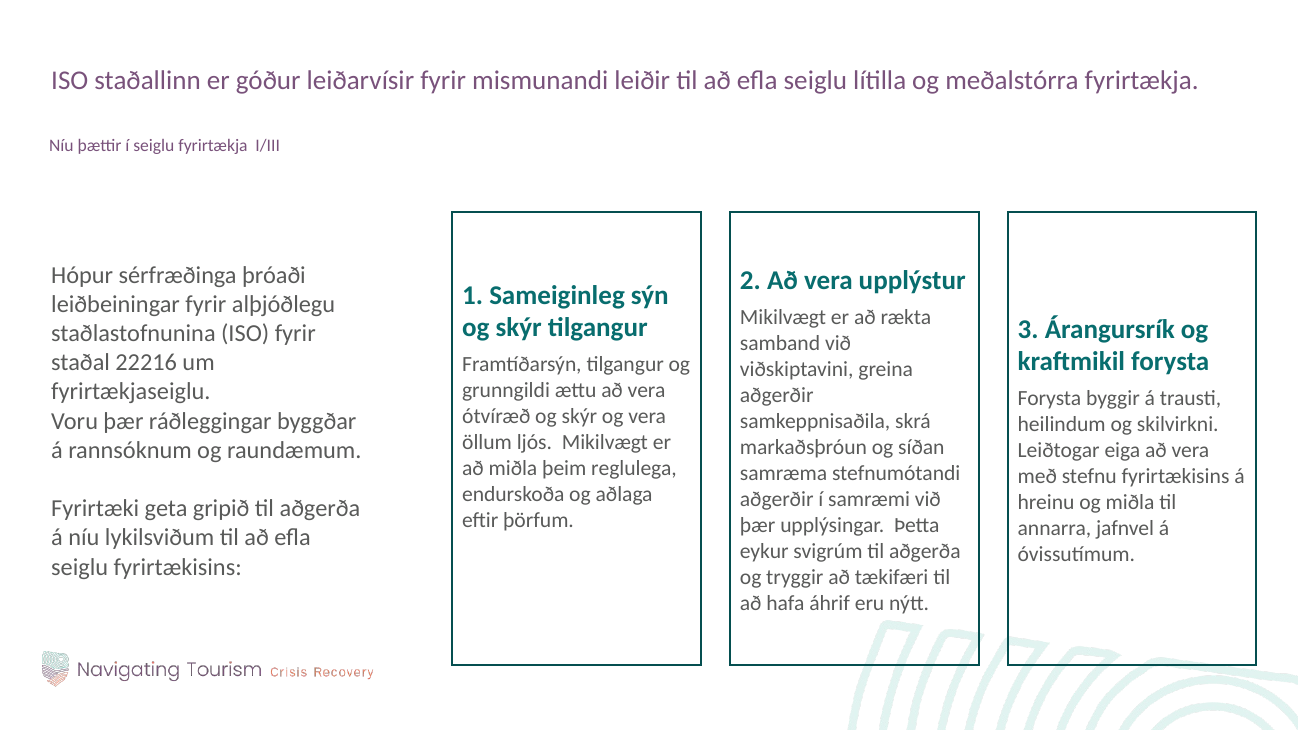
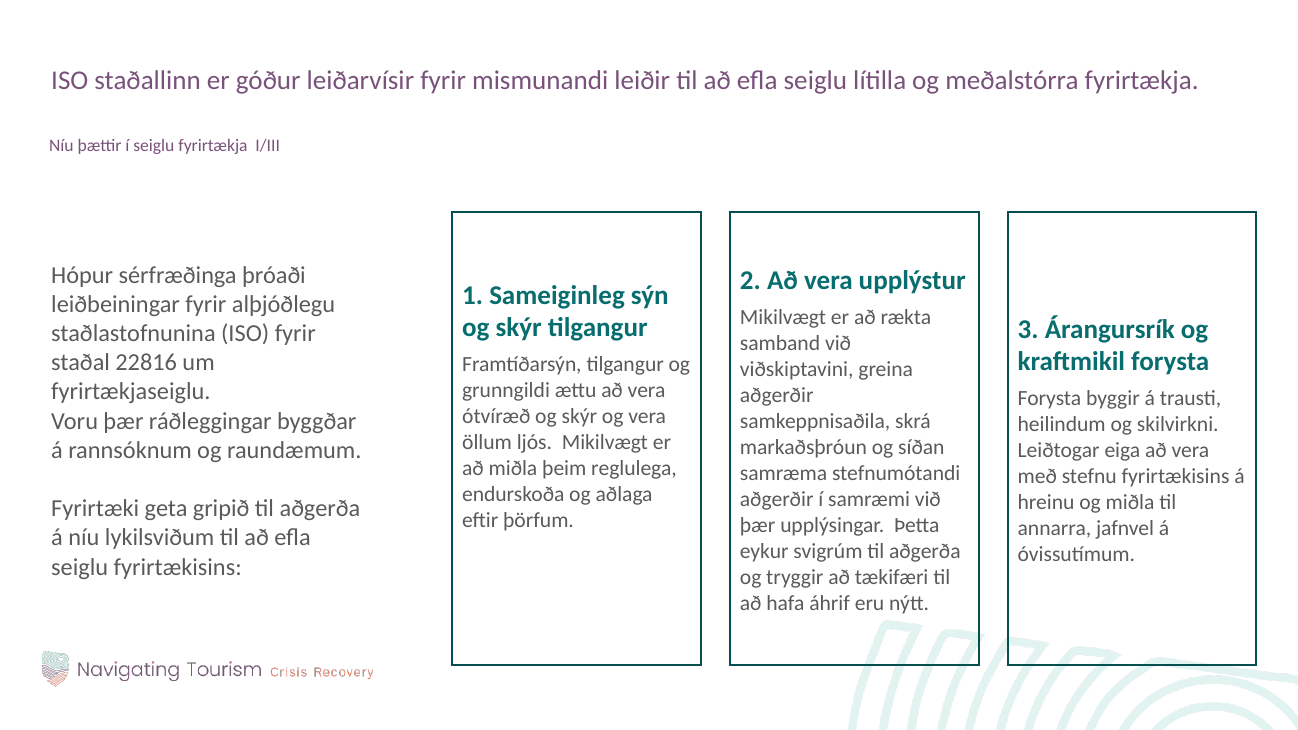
22216: 22216 -> 22816
